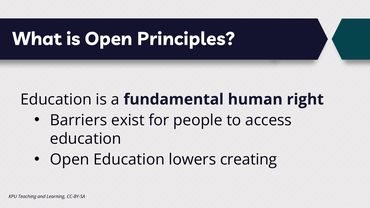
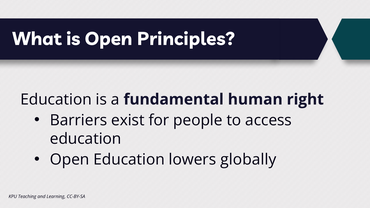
creating: creating -> globally
